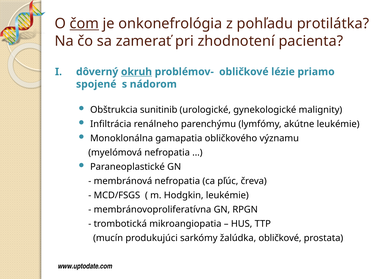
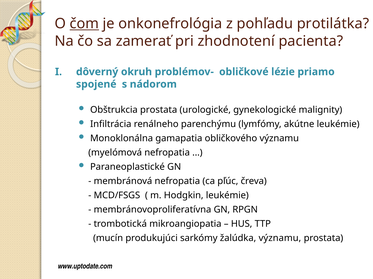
okruh underline: present -> none
Obštrukcia sunitinib: sunitinib -> prostata
žalúdka obličkové: obličkové -> významu
